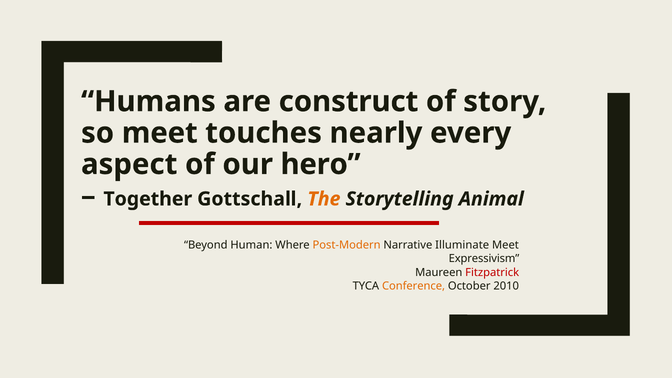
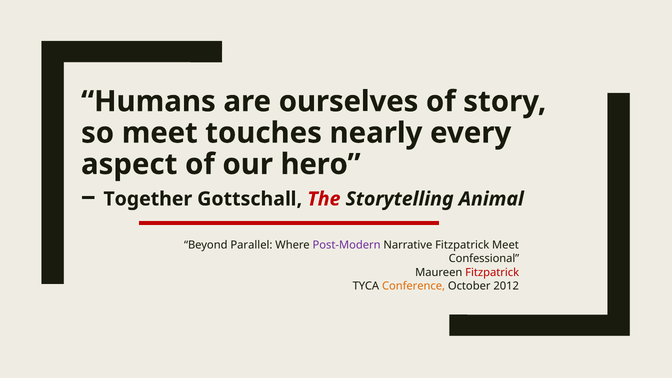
construct: construct -> ourselves
The colour: orange -> red
Human: Human -> Parallel
Post-Modern colour: orange -> purple
Narrative Illuminate: Illuminate -> Fitzpatrick
Expressivism: Expressivism -> Confessional
2010: 2010 -> 2012
